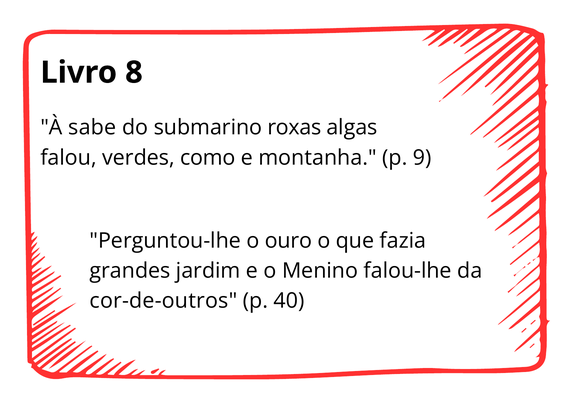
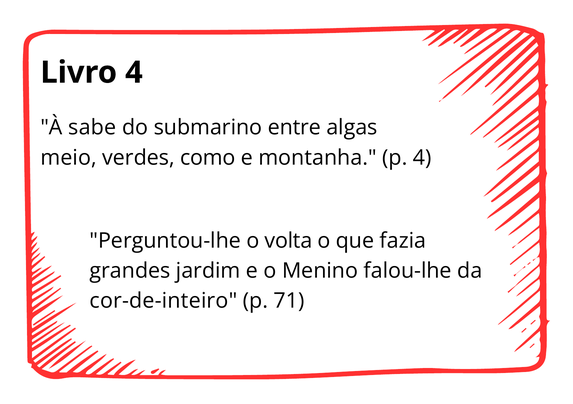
Livro 8: 8 -> 4
roxas: roxas -> entre
falou: falou -> meio
p 9: 9 -> 4
ouro: ouro -> volta
cor-de-outros: cor-de-outros -> cor-de-inteiro
40: 40 -> 71
